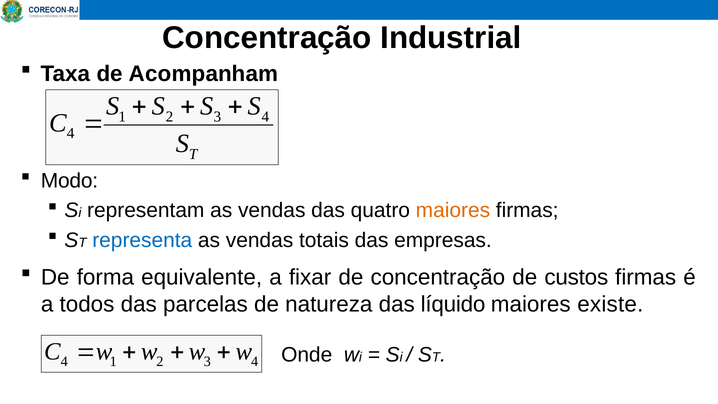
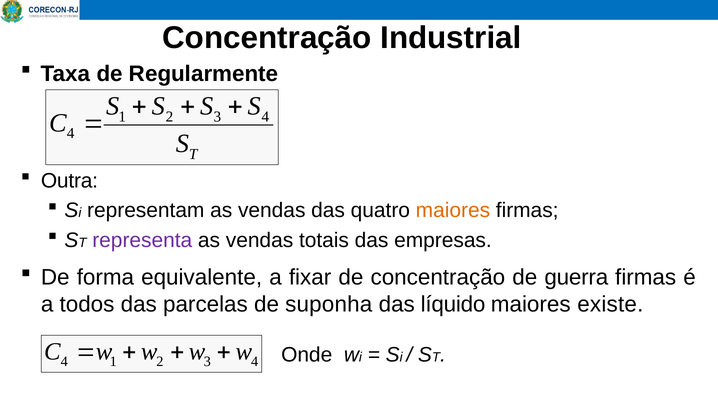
Acompanham: Acompanham -> Regularmente
Modo: Modo -> Outra
representa colour: blue -> purple
custos: custos -> guerra
natureza: natureza -> suponha
